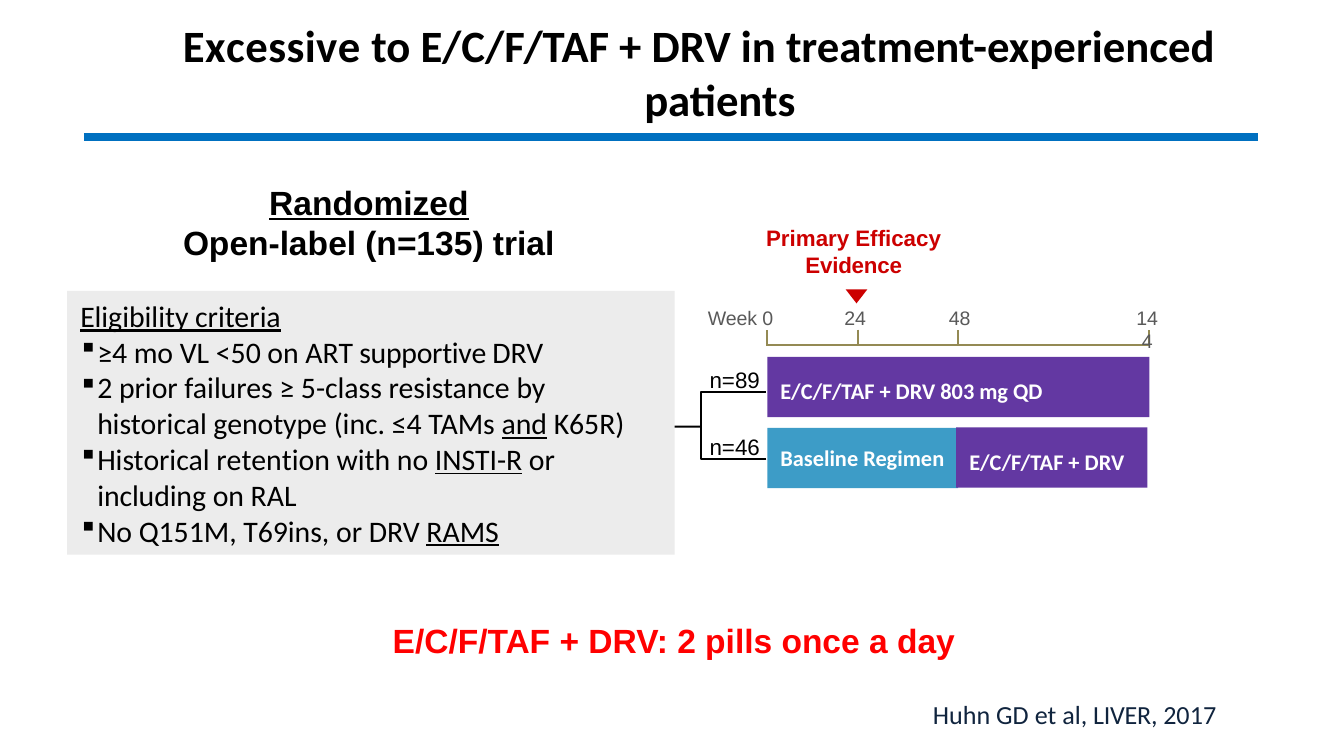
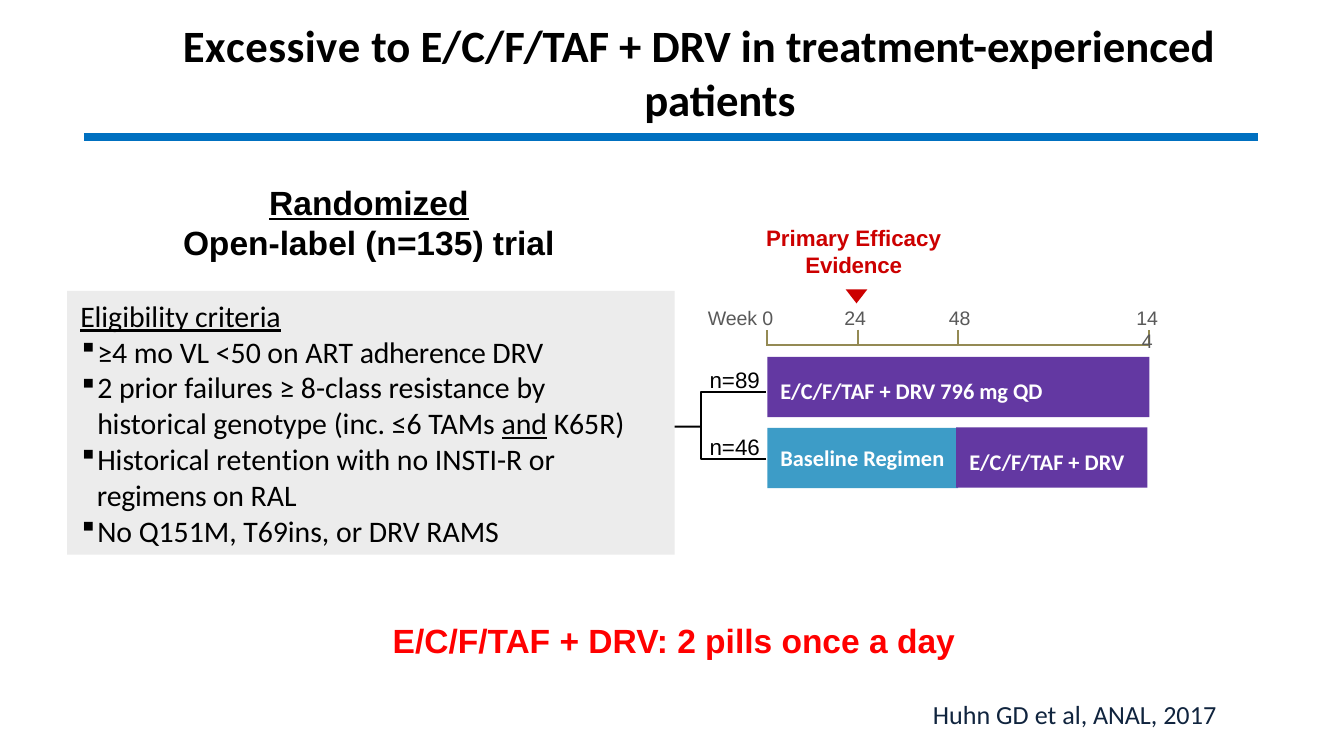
supportive: supportive -> adherence
5-class: 5-class -> 8-class
803: 803 -> 796
≤4: ≤4 -> ≤6
INSTI-R underline: present -> none
including: including -> regimens
RAMS underline: present -> none
LIVER: LIVER -> ANAL
